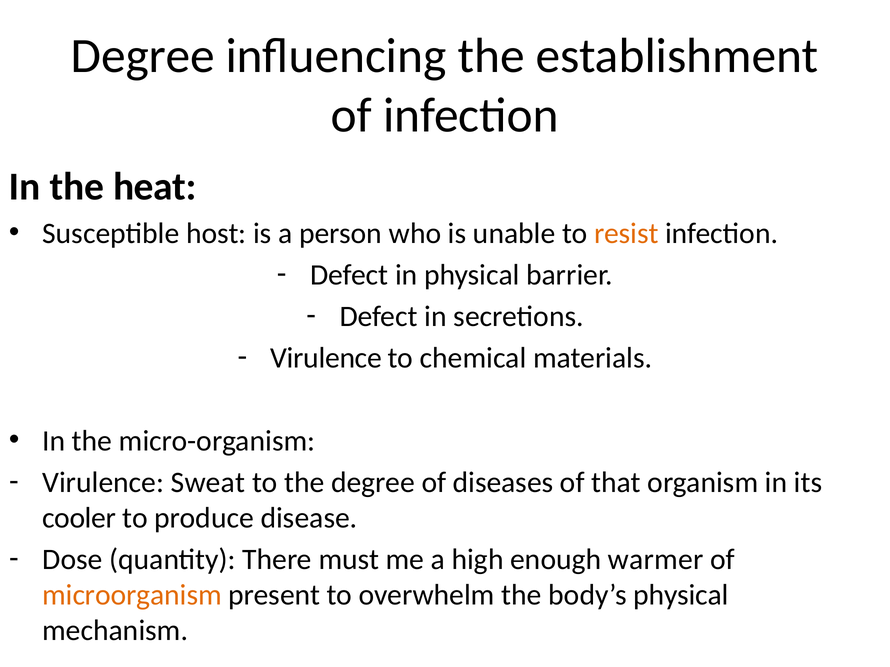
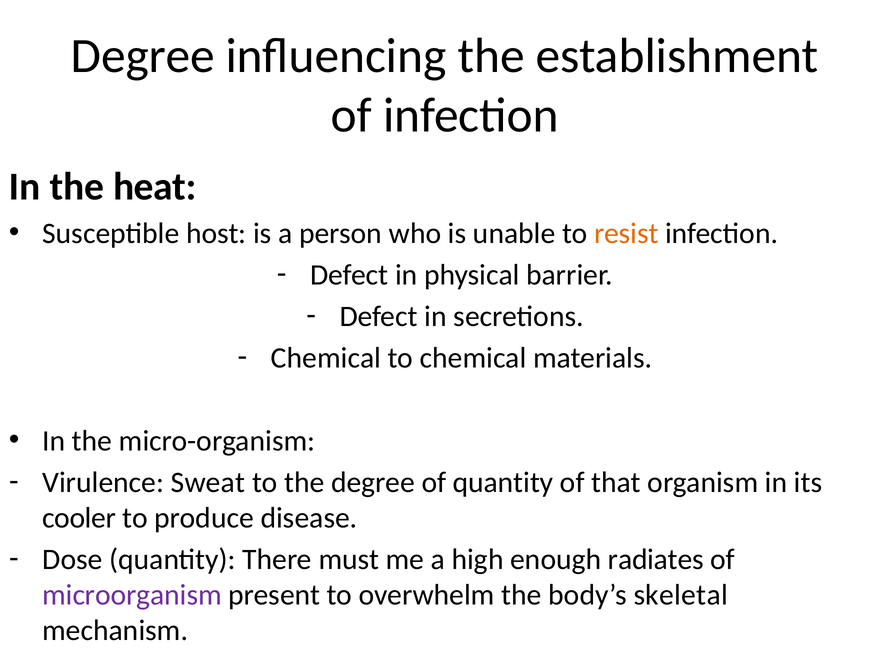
Virulence at (326, 358): Virulence -> Chemical
of diseases: diseases -> quantity
warmer: warmer -> radiates
microorganism colour: orange -> purple
body’s physical: physical -> skeletal
